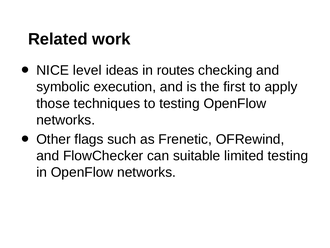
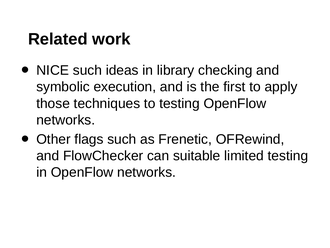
NICE level: level -> such
routes: routes -> library
